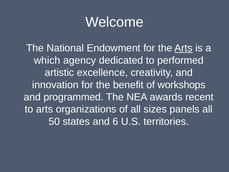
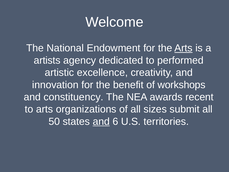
which: which -> artists
programmed: programmed -> constituency
panels: panels -> submit
and at (101, 121) underline: none -> present
